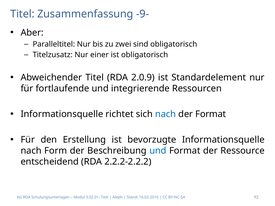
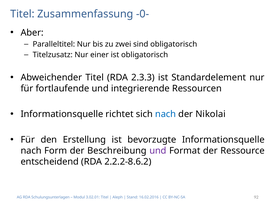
-9-: -9- -> -0-
2.0.9: 2.0.9 -> 2.3.3
der Format: Format -> Nikolai
und at (158, 151) colour: blue -> purple
2.2.2-2.2.2: 2.2.2-2.2.2 -> 2.2.2-8.6.2
